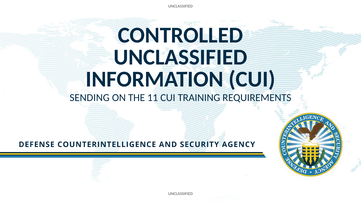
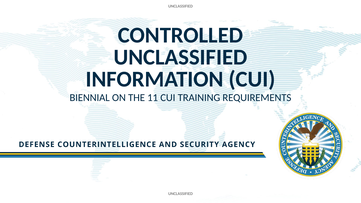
SENDING: SENDING -> BIENNIAL
